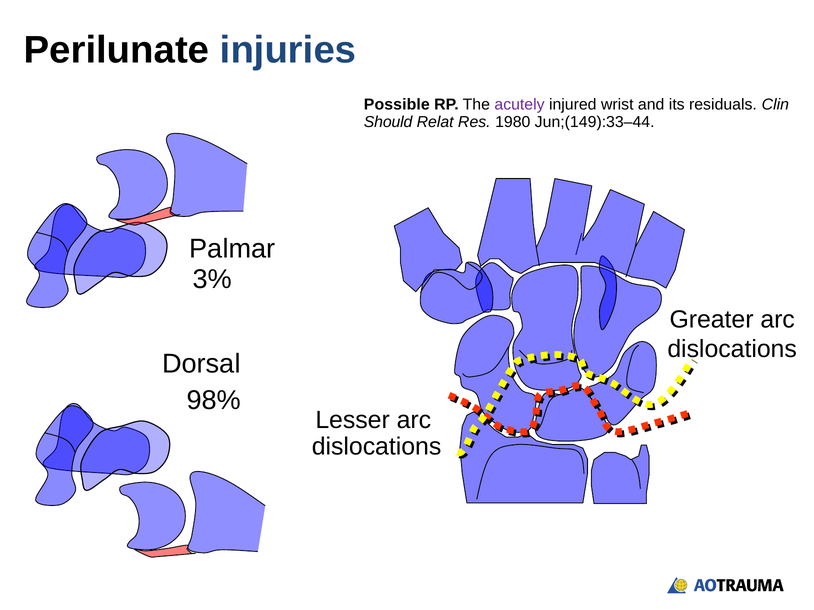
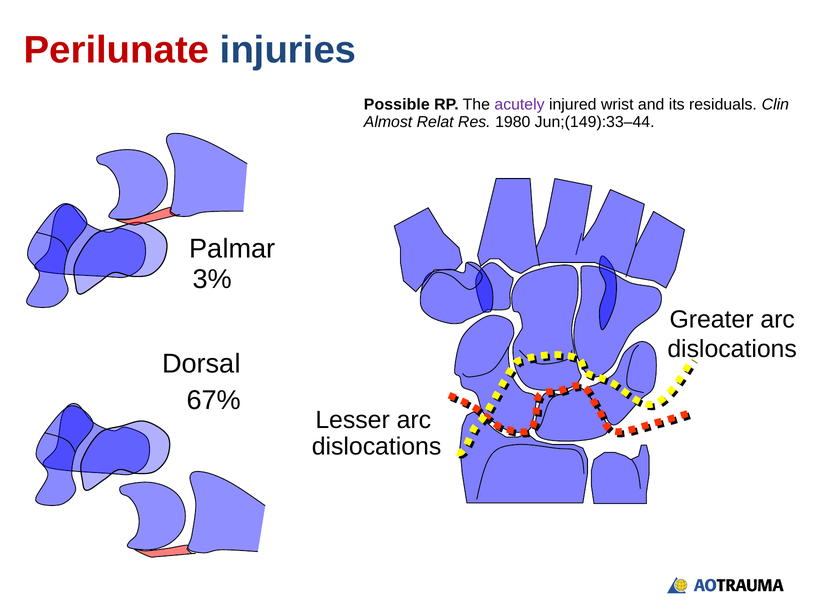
Perilunate colour: black -> red
Should: Should -> Almost
98%: 98% -> 67%
